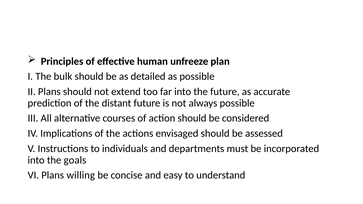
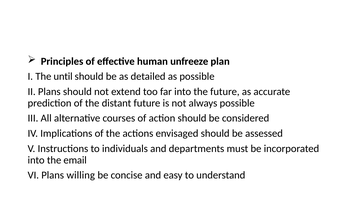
bulk: bulk -> until
goals: goals -> email
